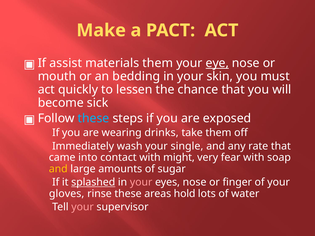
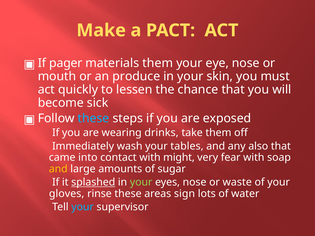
assist: assist -> pager
eye underline: present -> none
bedding: bedding -> produce
single: single -> tables
rate: rate -> also
your at (141, 182) colour: pink -> light green
finger: finger -> waste
hold: hold -> sign
your at (83, 207) colour: pink -> light blue
